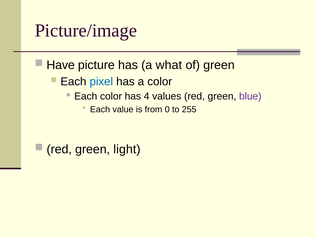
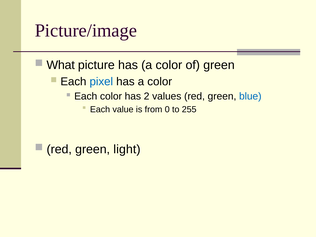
Have: Have -> What
picture has a what: what -> color
4: 4 -> 2
blue colour: purple -> blue
